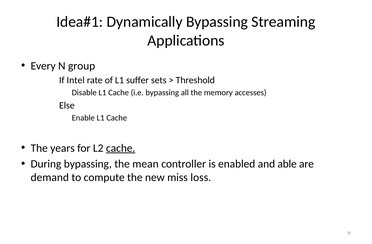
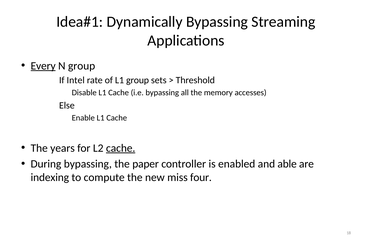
Every underline: none -> present
L1 suffer: suffer -> group
mean: mean -> paper
demand: demand -> indexing
loss: loss -> four
